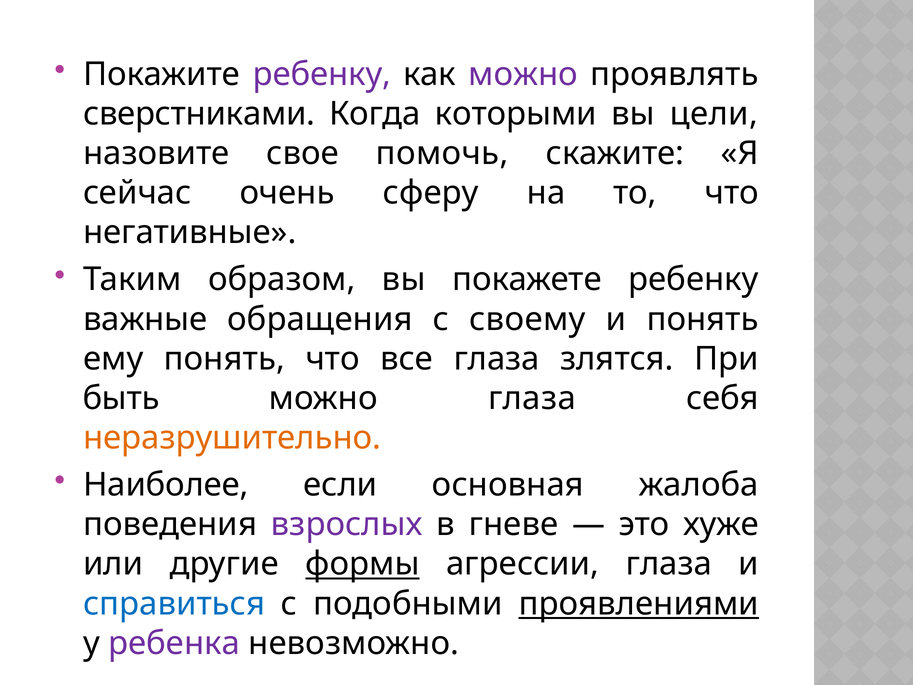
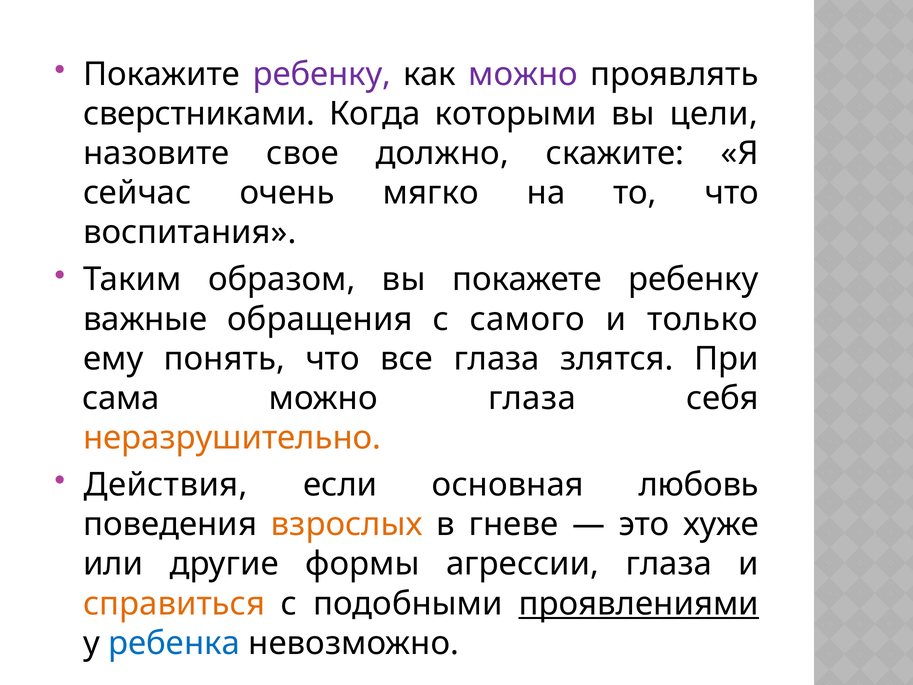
помочь: помочь -> должно
сферу: сферу -> мягко
негативные: негативные -> воспитания
своему: своему -> самого
и понять: понять -> только
быть: быть -> сама
Наиболее: Наиболее -> Действия
жалоба: жалоба -> любовь
взрослых colour: purple -> orange
формы underline: present -> none
справиться colour: blue -> orange
ребенка colour: purple -> blue
